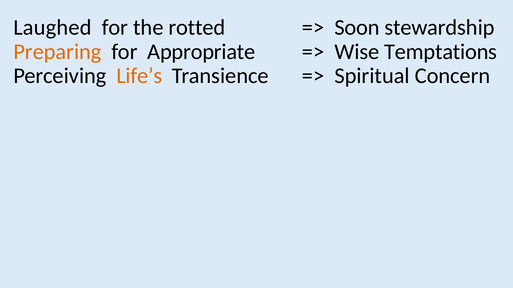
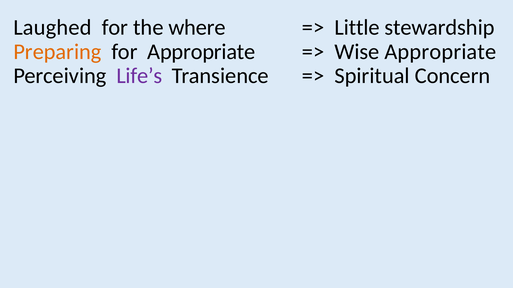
rotted: rotted -> where
Soon: Soon -> Little
Wise Temptations: Temptations -> Appropriate
Life’s colour: orange -> purple
